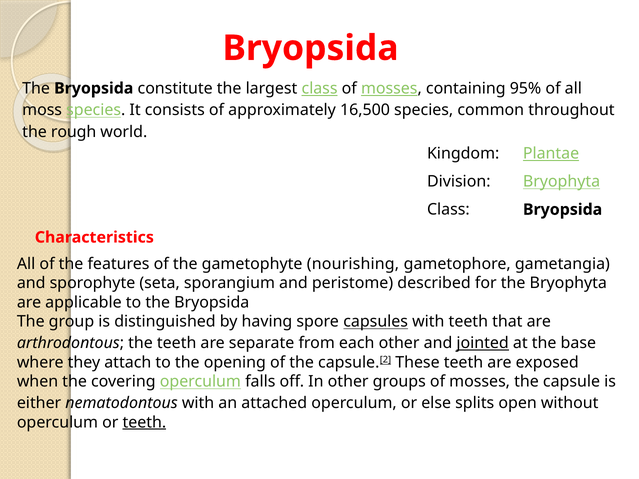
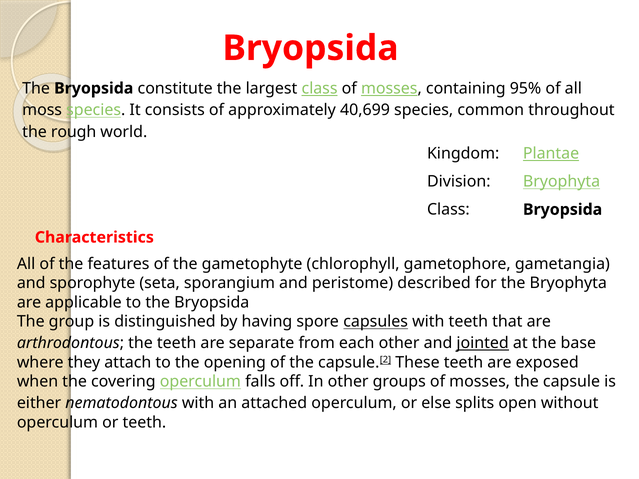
16,500: 16,500 -> 40,699
nourishing: nourishing -> chlorophyll
teeth at (144, 423) underline: present -> none
